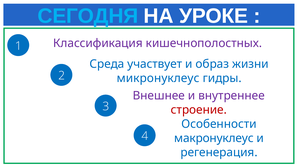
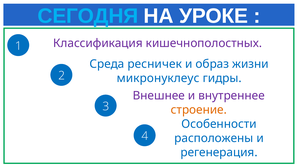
участвует: участвует -> ресничек
строение colour: red -> orange
макронуклеус: макронуклеус -> расположены
